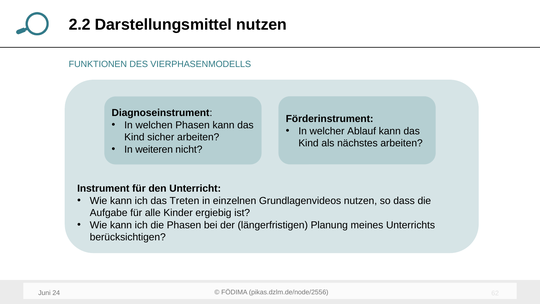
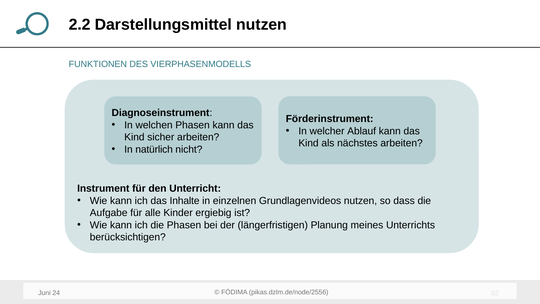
weiteren: weiteren -> natürlich
Treten: Treten -> Inhalte
